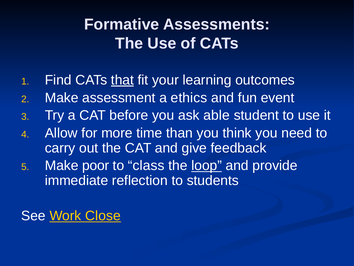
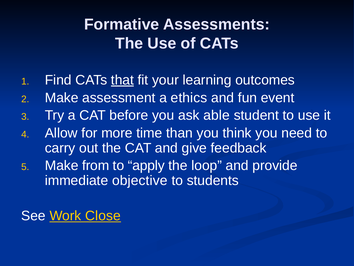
poor: poor -> from
class: class -> apply
loop underline: present -> none
reflection: reflection -> objective
